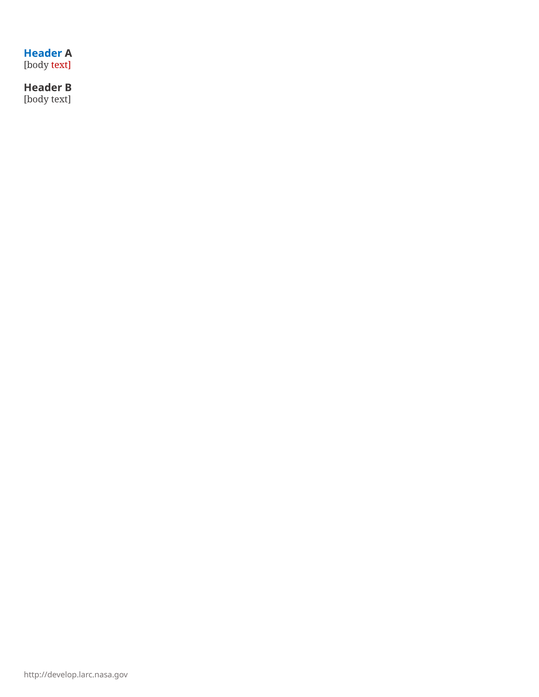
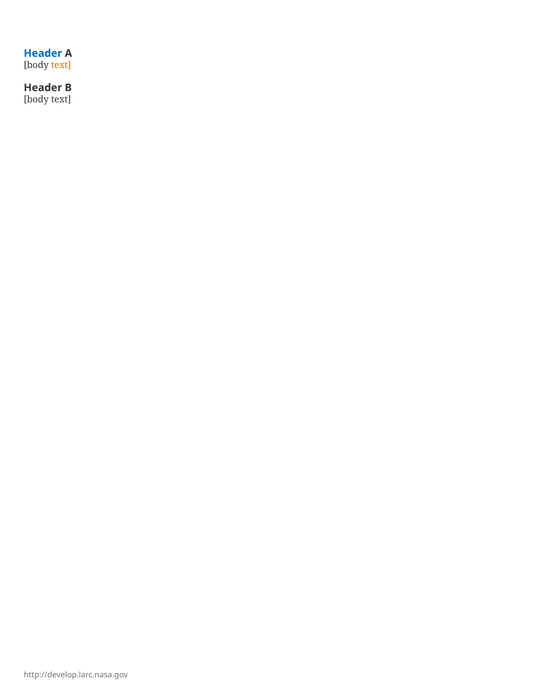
text at (61, 65) colour: red -> orange
